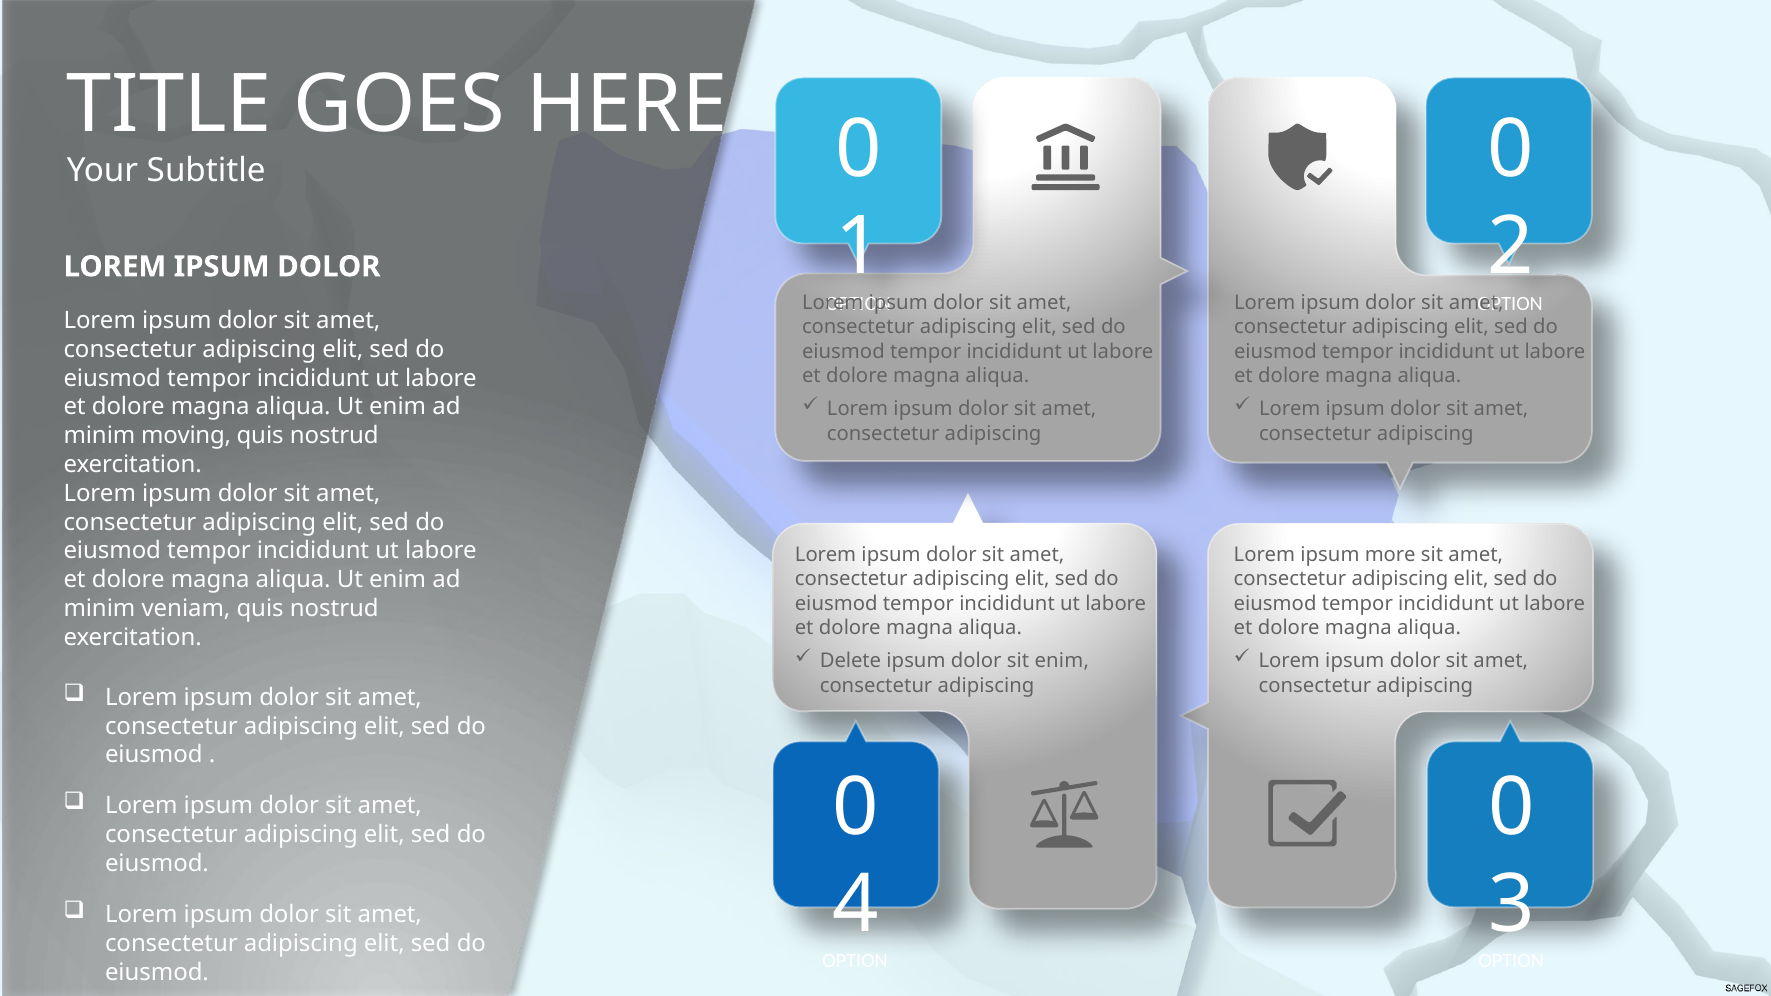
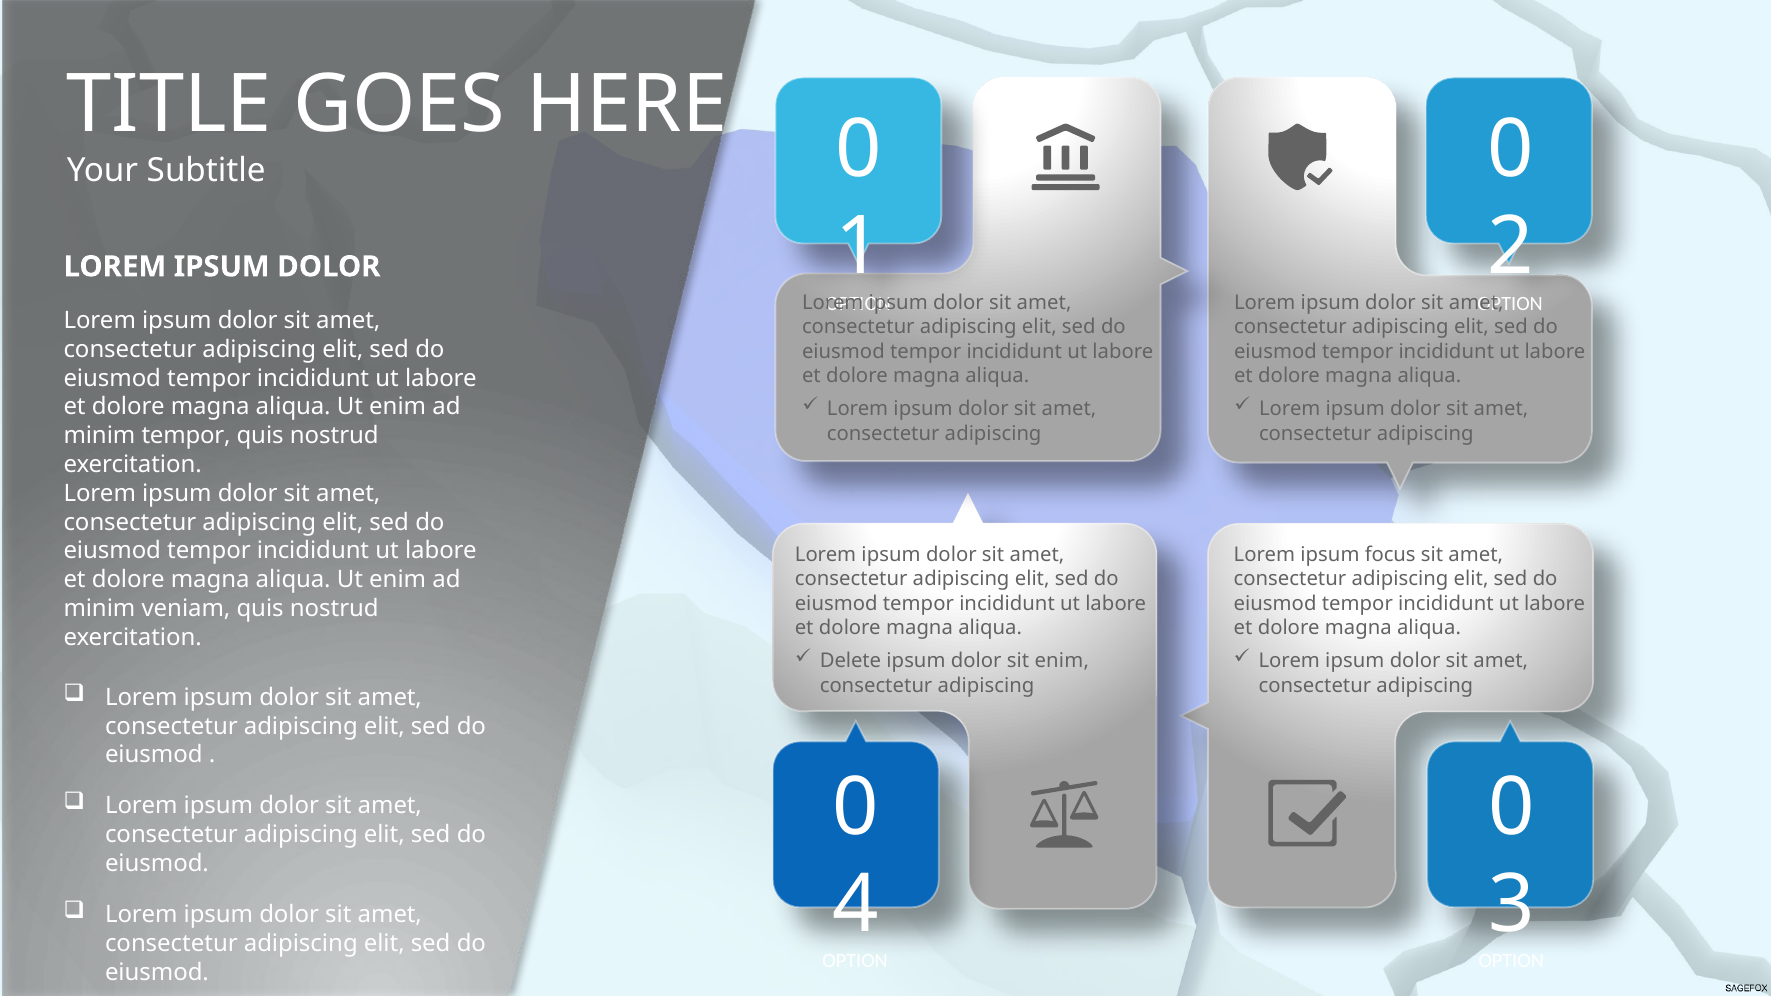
minim moving: moving -> tempor
more: more -> focus
